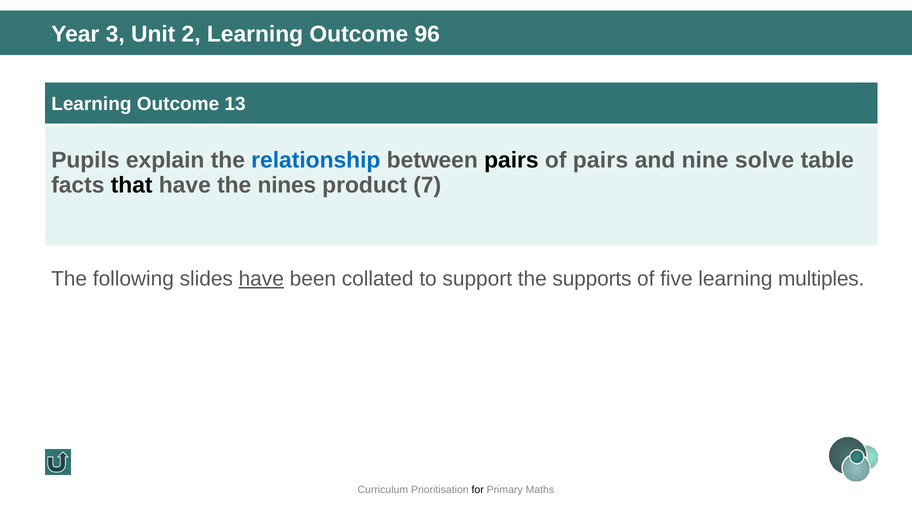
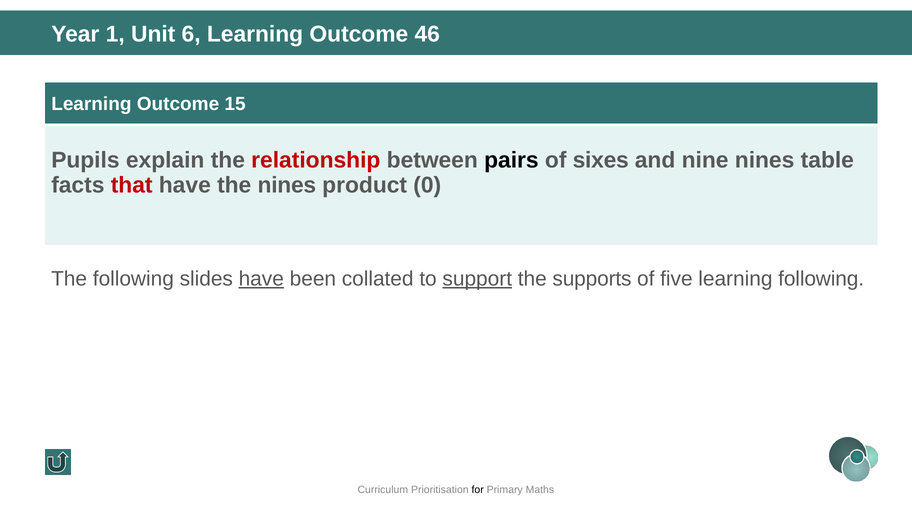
3: 3 -> 1
2: 2 -> 6
96: 96 -> 46
13: 13 -> 15
relationship colour: blue -> red
of pairs: pairs -> sixes
nine solve: solve -> nines
that colour: black -> red
7: 7 -> 0
support underline: none -> present
learning multiples: multiples -> following
